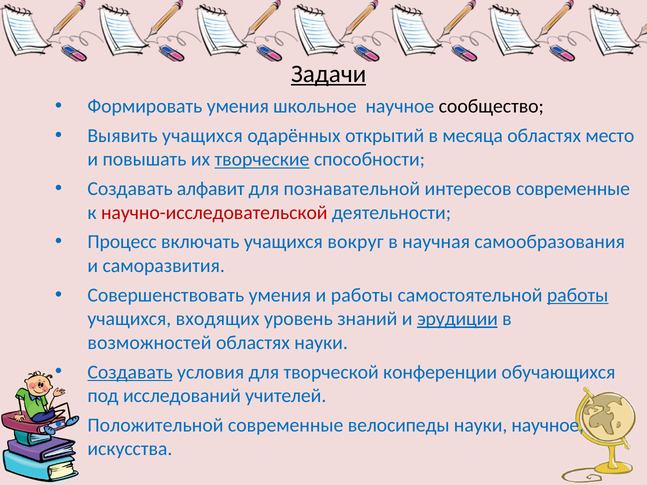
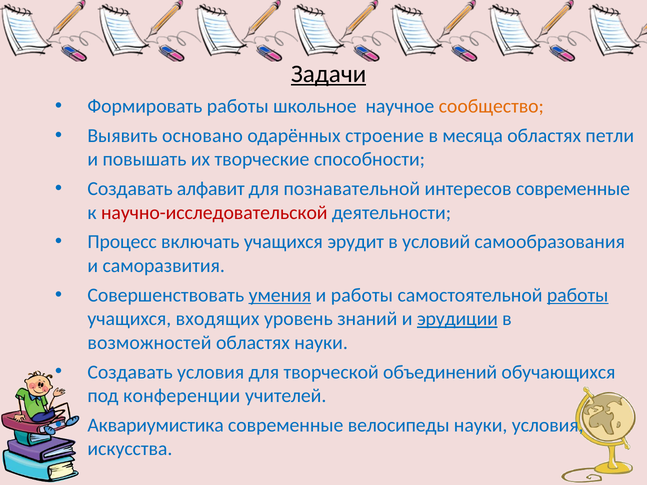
Формировать умения: умения -> работы
сообщество colour: black -> orange
Выявить учащихся: учащихся -> основано
открытий: открытий -> строение
место: место -> петли
творческие underline: present -> none
вокруг: вокруг -> эрудит
научная: научная -> условий
умения at (280, 295) underline: none -> present
Создавать at (130, 372) underline: present -> none
конференции: конференции -> объединений
исследований: исследований -> конференции
Положительной: Положительной -> Аквариумистика
науки научное: научное -> условия
